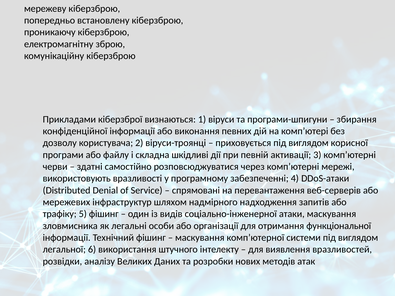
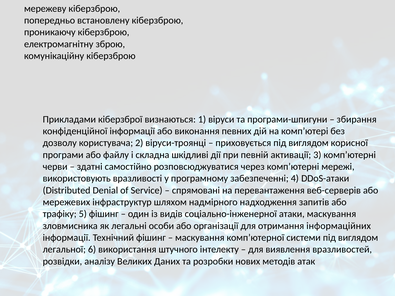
функціональної: функціональної -> інформаційних
